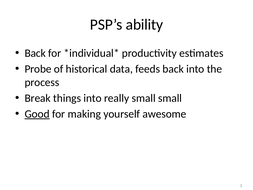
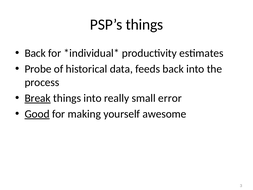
PSP’s ability: ability -> things
Break underline: none -> present
small small: small -> error
